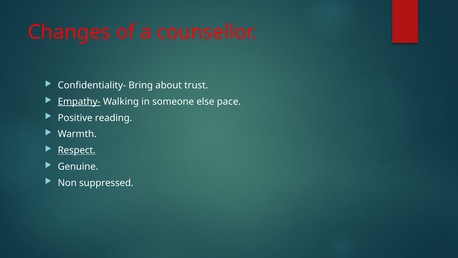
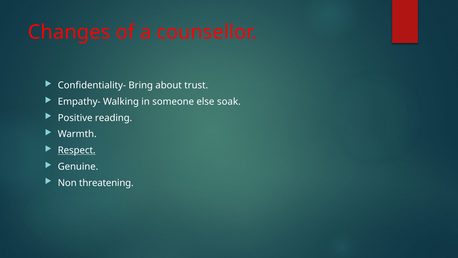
Empathy- underline: present -> none
pace: pace -> soak
suppressed: suppressed -> threatening
